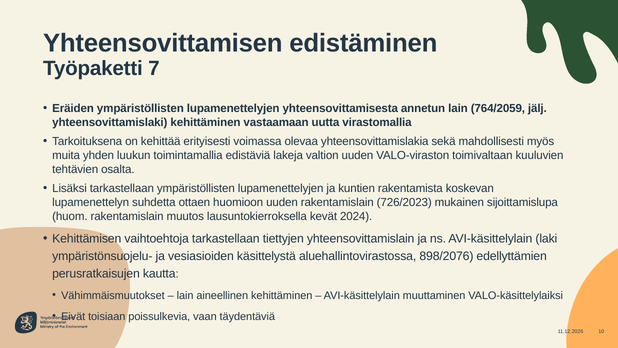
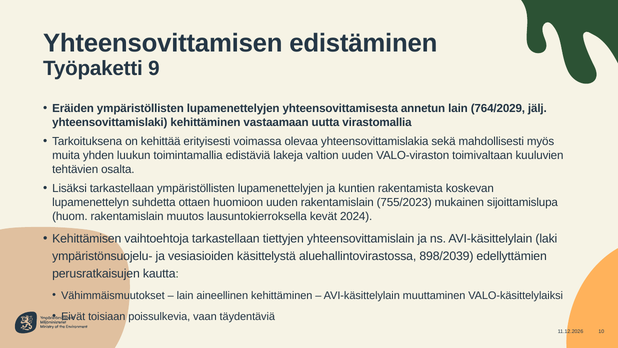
7: 7 -> 9
764/2059: 764/2059 -> 764/2029
726/2023: 726/2023 -> 755/2023
898/2076: 898/2076 -> 898/2039
